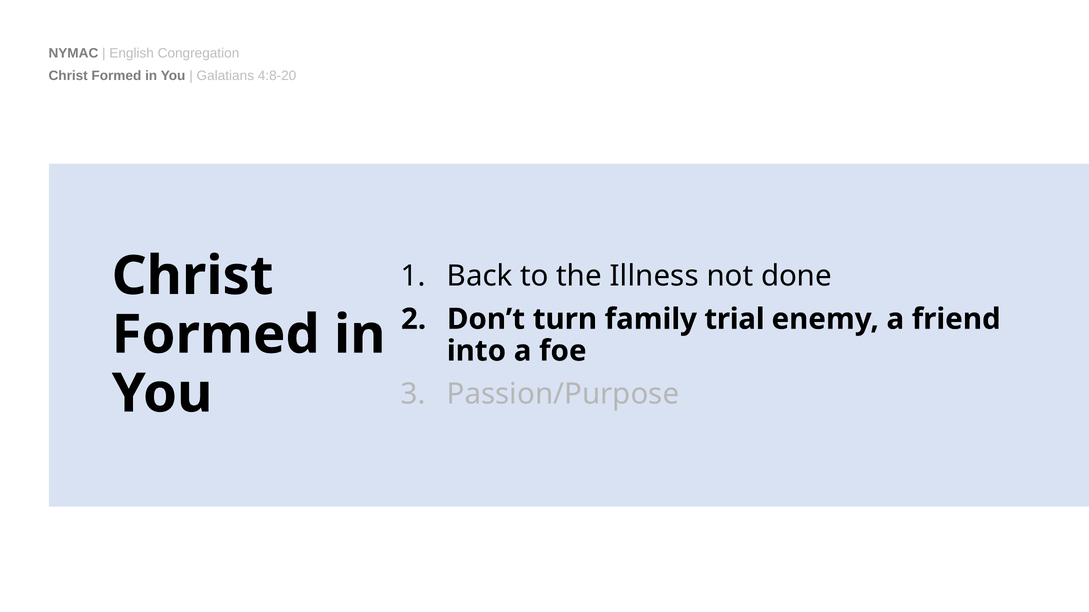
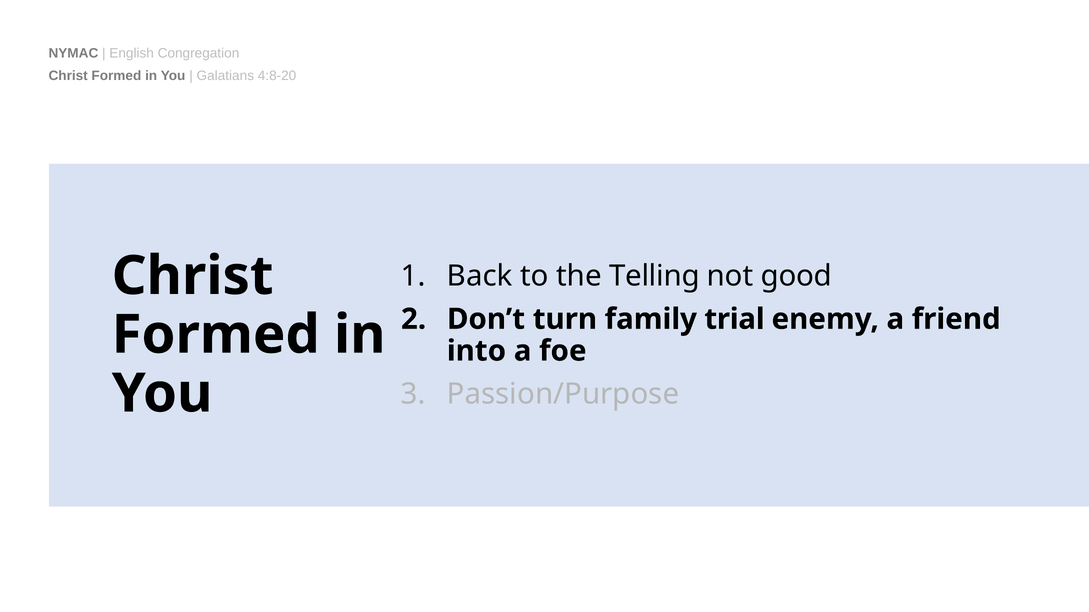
Illness: Illness -> Telling
done: done -> good
